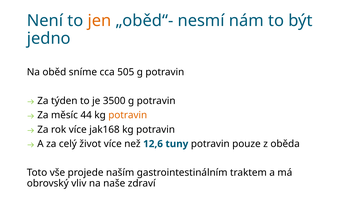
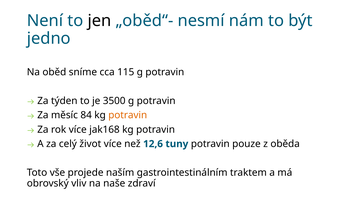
jen colour: orange -> black
505: 505 -> 115
44: 44 -> 84
